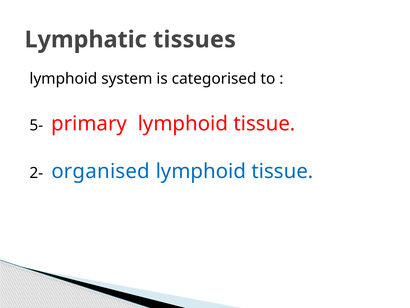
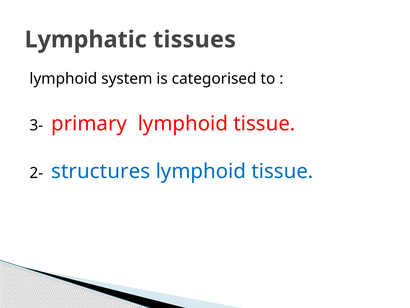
5-: 5- -> 3-
organised: organised -> structures
